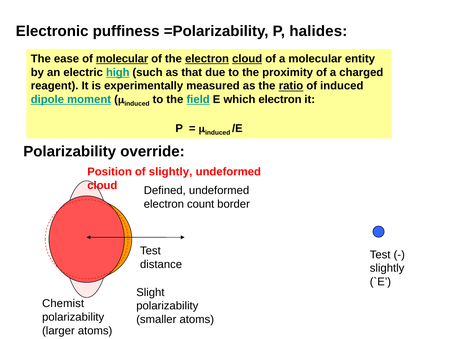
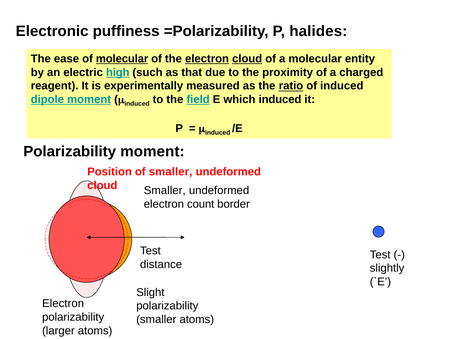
which electron: electron -> induced
Polarizability override: override -> moment
of slightly: slightly -> smaller
Defined at (165, 191): Defined -> Smaller
Chemist at (63, 304): Chemist -> Electron
